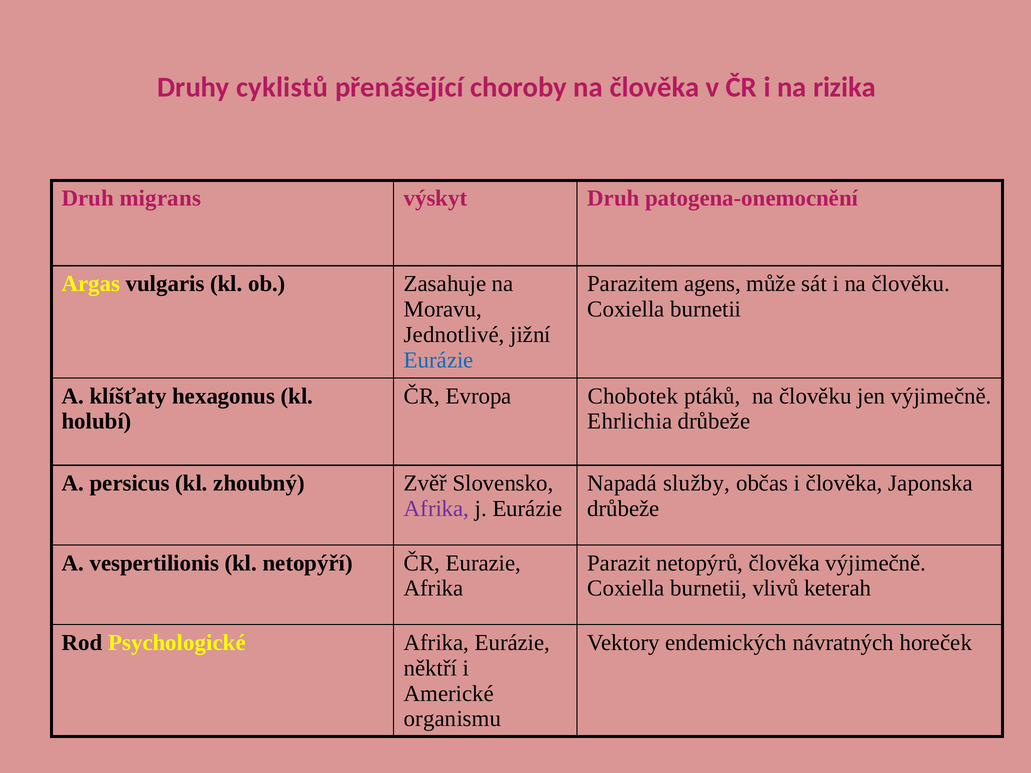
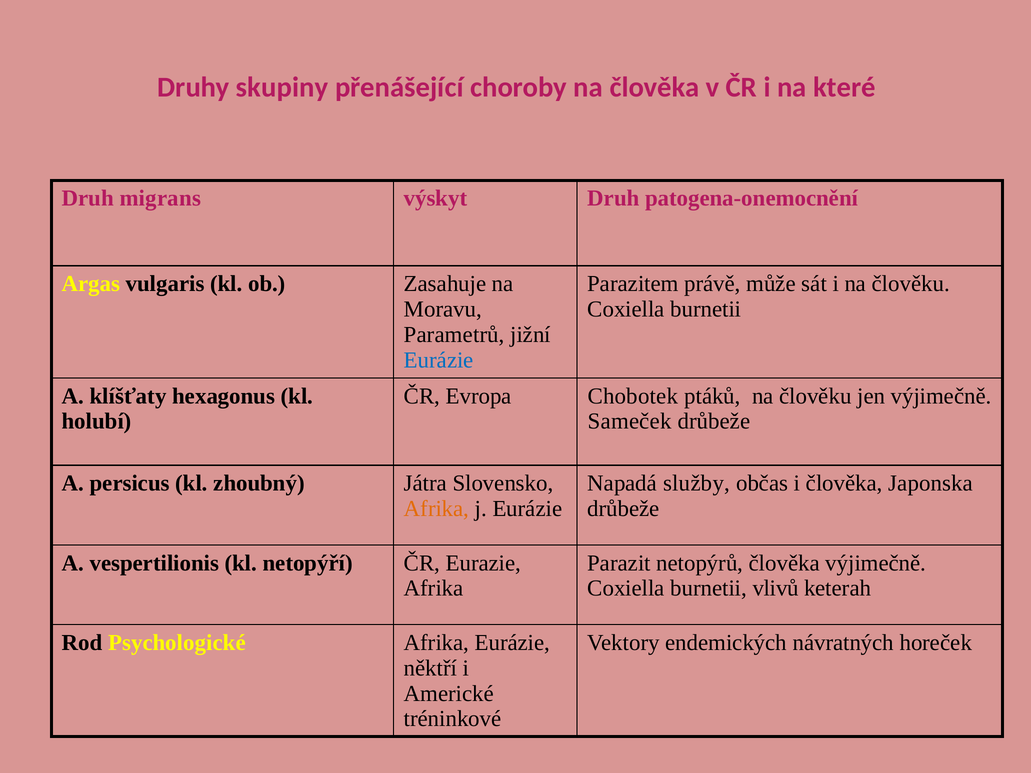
cyklistů: cyklistů -> skupiny
rizika: rizika -> které
agens: agens -> právě
Jednotlivé: Jednotlivé -> Parametrů
Ehrlichia: Ehrlichia -> Sameček
Zvěř: Zvěř -> Játra
Afrika at (437, 509) colour: purple -> orange
organismu: organismu -> tréninkové
